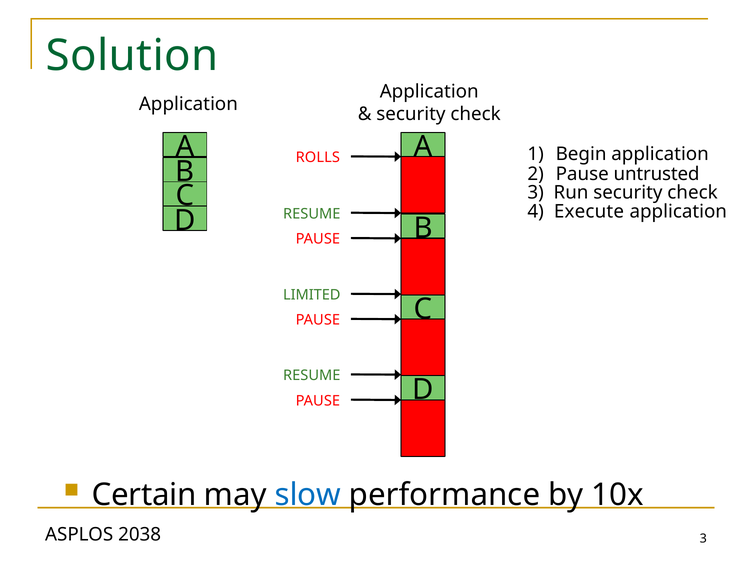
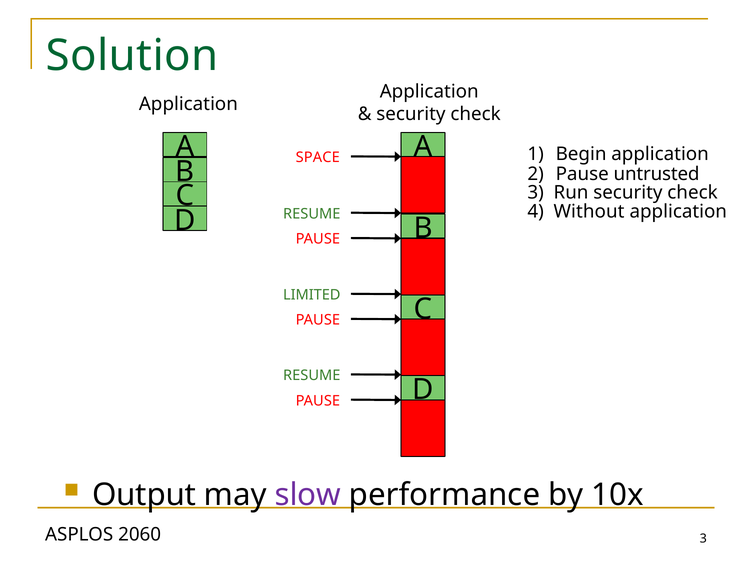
ROLLS: ROLLS -> SPACE
Execute: Execute -> Without
Certain: Certain -> Output
slow colour: blue -> purple
2038: 2038 -> 2060
